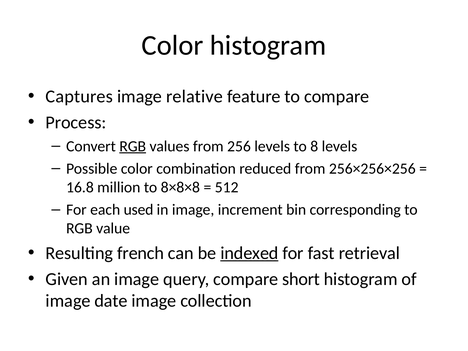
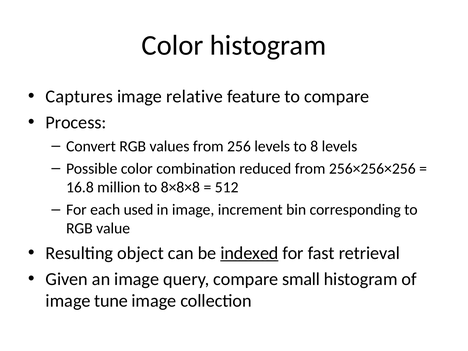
RGB at (133, 146) underline: present -> none
french: french -> object
short: short -> small
date: date -> tune
